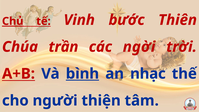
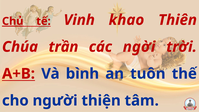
bước: bước -> khao
bình underline: present -> none
nhạc: nhạc -> tuôn
